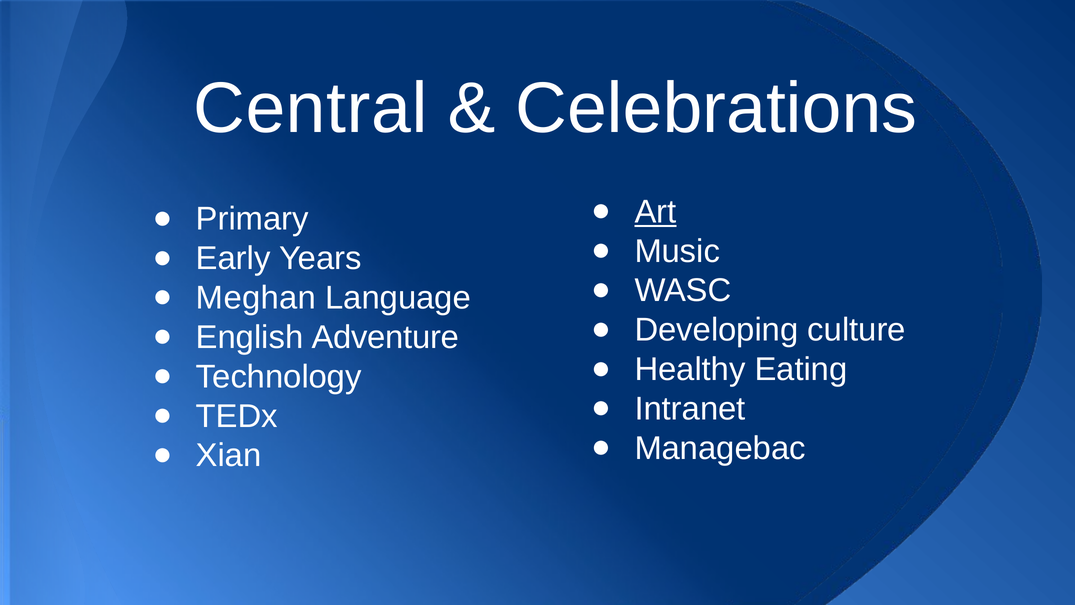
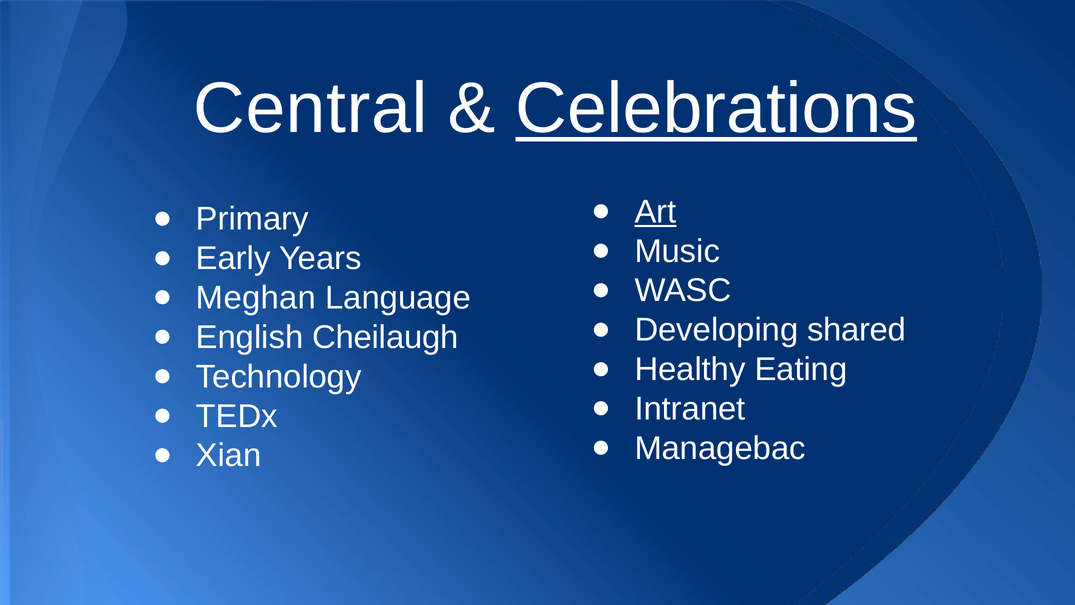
Celebrations underline: none -> present
culture: culture -> shared
Adventure: Adventure -> Cheilaugh
